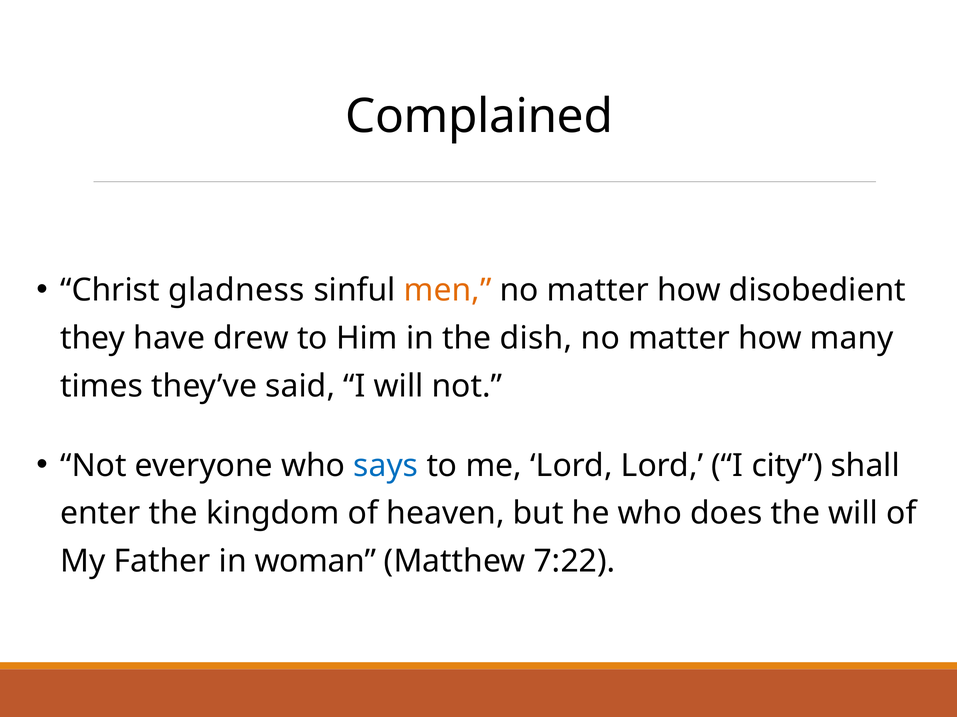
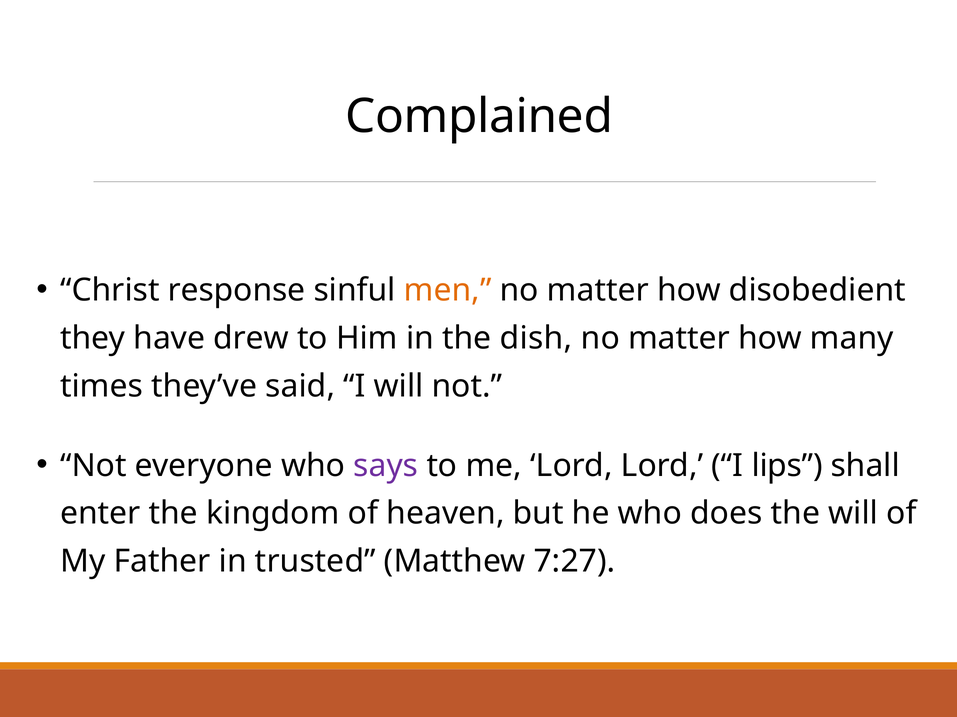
gladness: gladness -> response
says colour: blue -> purple
city: city -> lips
woman: woman -> trusted
7:22: 7:22 -> 7:27
